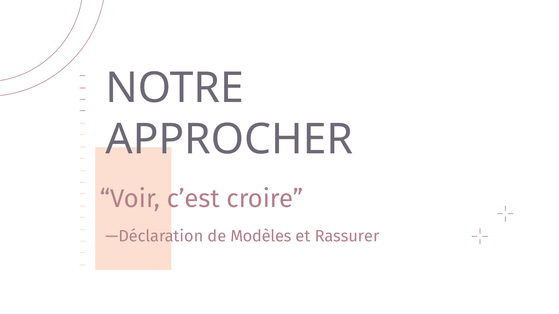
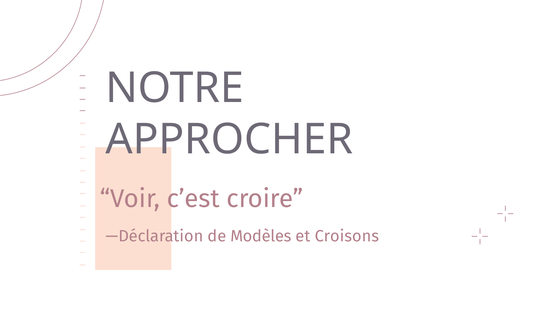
Rassurer: Rassurer -> Croisons
